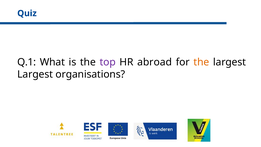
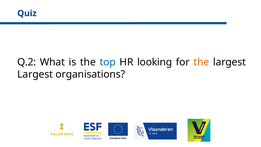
Q.1: Q.1 -> Q.2
top colour: purple -> blue
abroad: abroad -> looking
